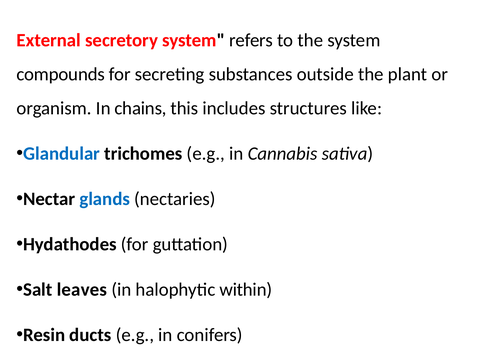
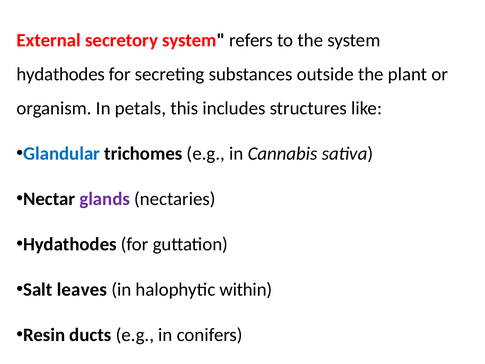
compounds at (61, 74): compounds -> hydathodes
chains: chains -> petals
glands colour: blue -> purple
